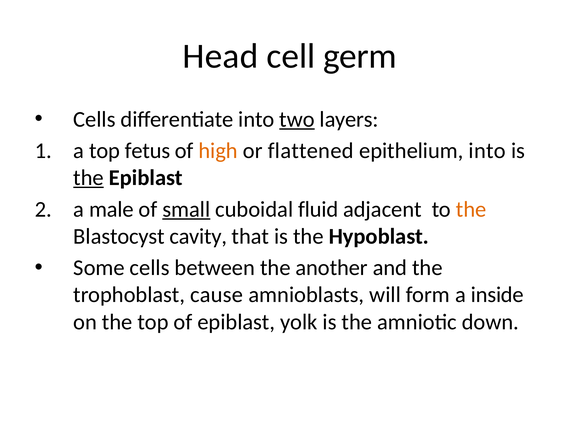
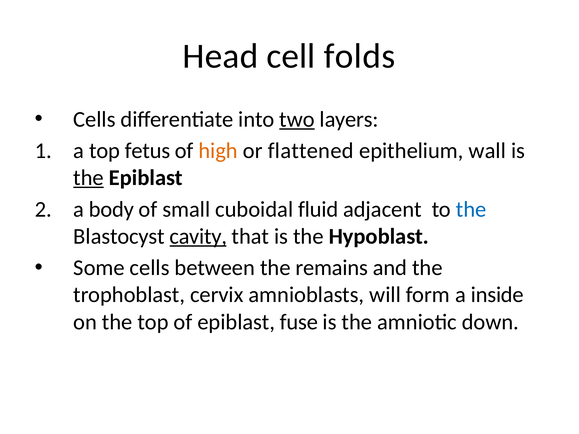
germ: germ -> folds
epithelium into: into -> wall
male: male -> body
small underline: present -> none
the at (471, 209) colour: orange -> blue
cavity underline: none -> present
another: another -> remains
cause: cause -> cervix
yolk: yolk -> fuse
